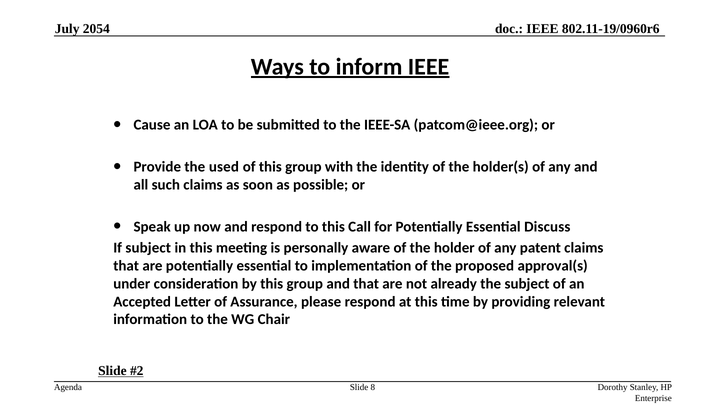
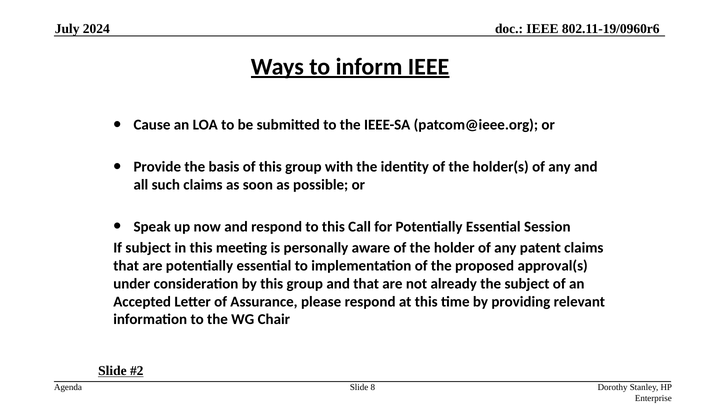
2054: 2054 -> 2024
used: used -> basis
Discuss: Discuss -> Session
